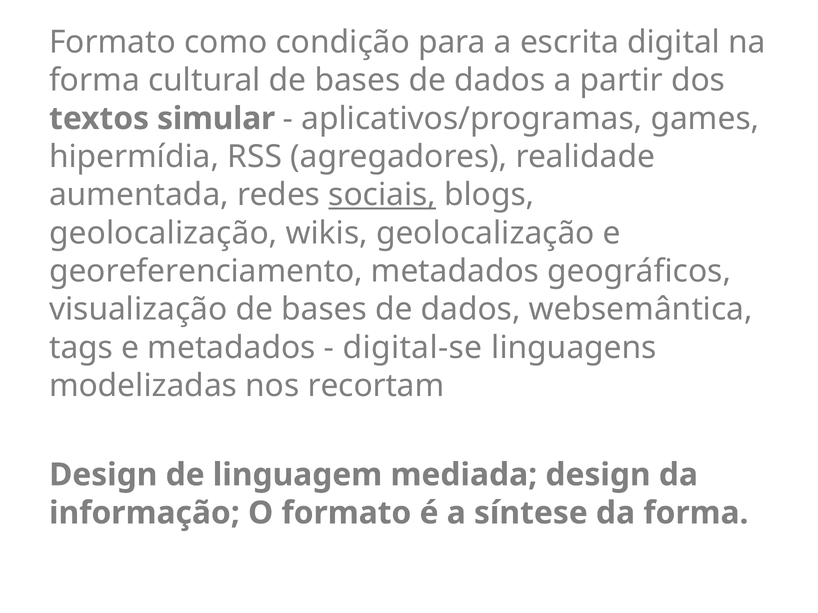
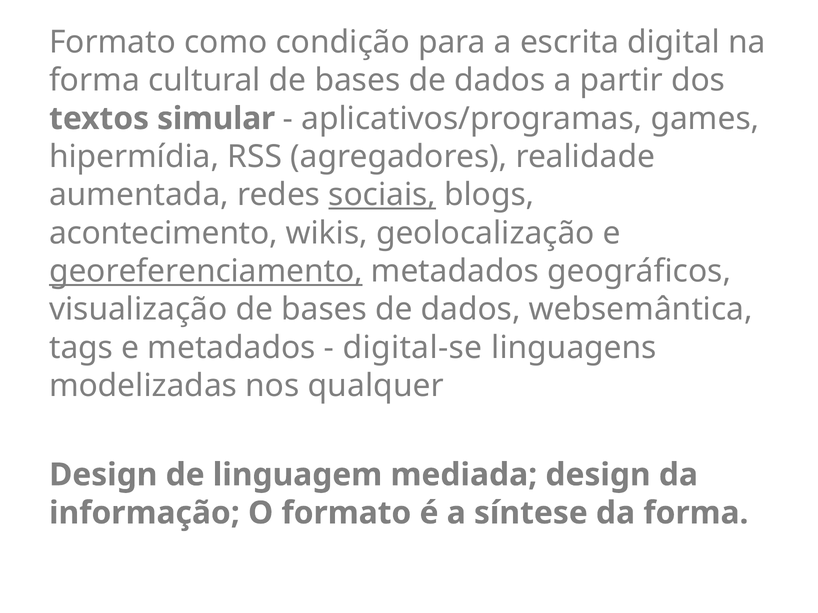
geolocalização at (163, 233): geolocalização -> acontecimento
georeferenciamento underline: none -> present
recortam: recortam -> qualquer
